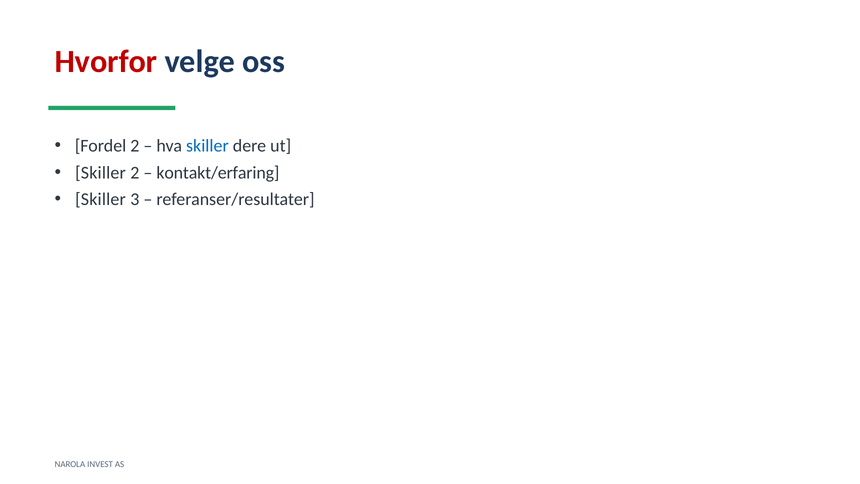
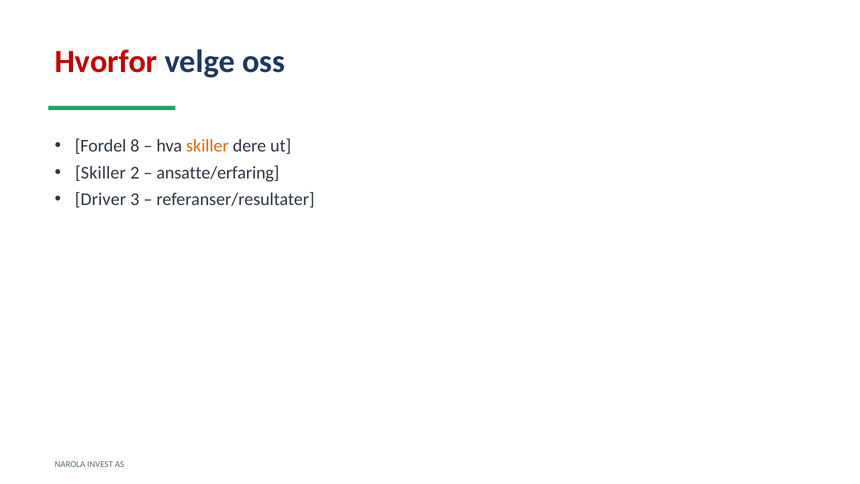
Fordel 2: 2 -> 8
skiller at (207, 146) colour: blue -> orange
kontakt/erfaring: kontakt/erfaring -> ansatte/erfaring
Skiller at (100, 199): Skiller -> Driver
